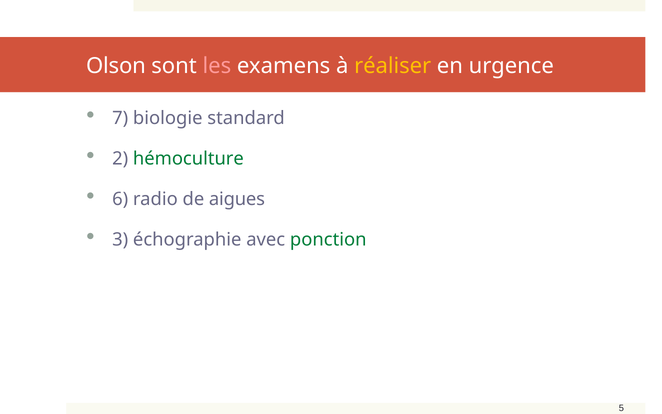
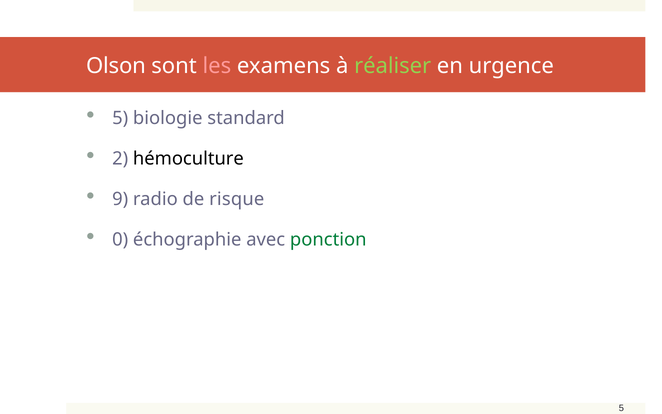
réaliser colour: yellow -> light green
7 at (120, 118): 7 -> 5
hémoculture colour: green -> black
6: 6 -> 9
aigues: aigues -> risque
3: 3 -> 0
